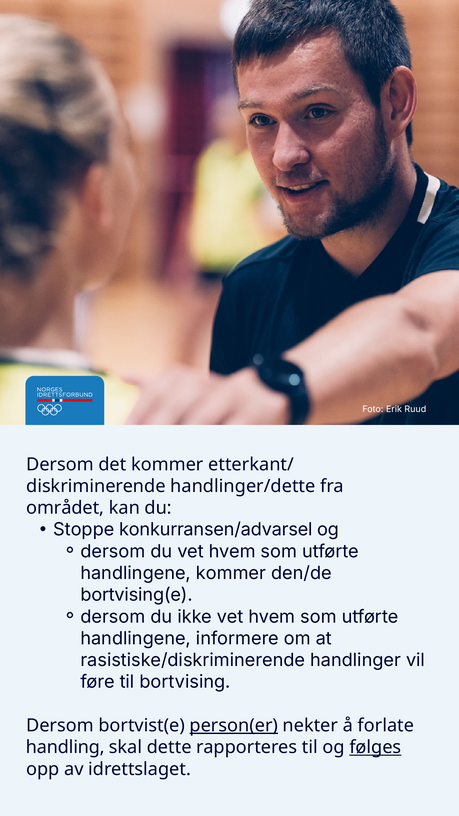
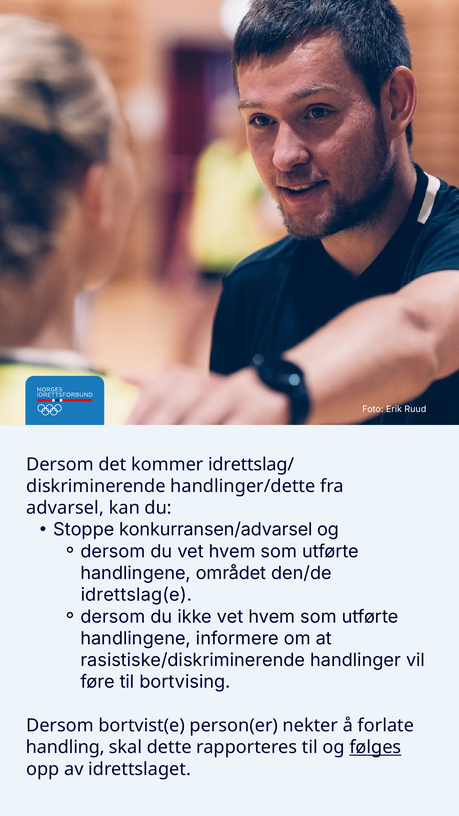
etterkant/: etterkant/ -> idrettslag/
området: området -> advarsel
handlingene kommer: kommer -> området
bortvising(e: bortvising(e -> idrettslag(e
person(er underline: present -> none
